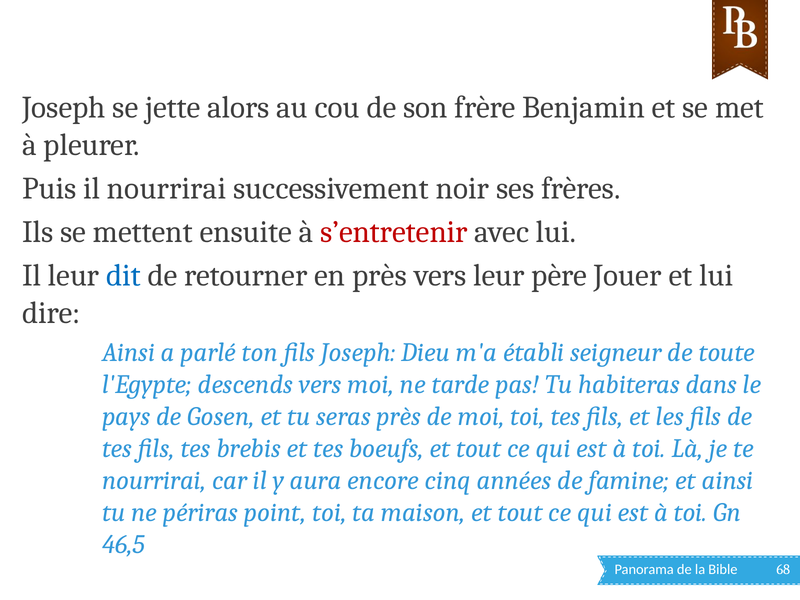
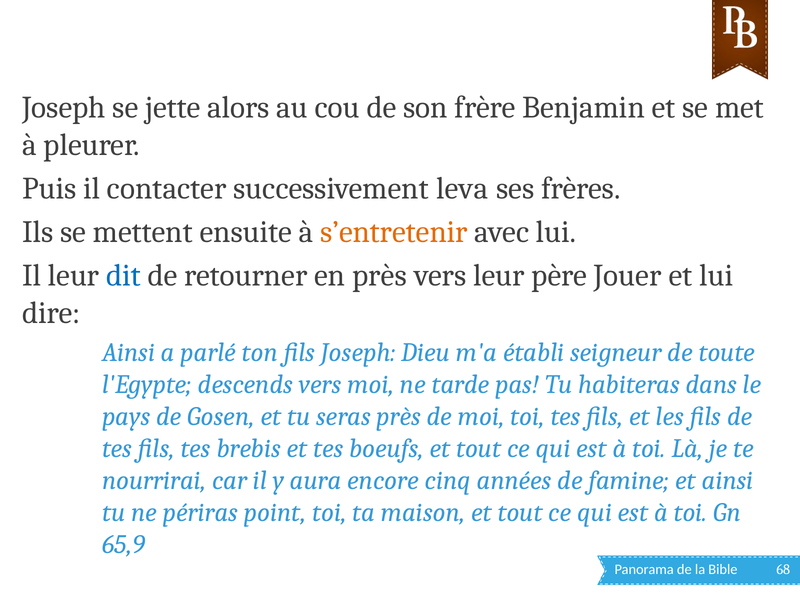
il nourrirai: nourrirai -> contacter
noir: noir -> leva
s’entretenir colour: red -> orange
46,5: 46,5 -> 65,9
